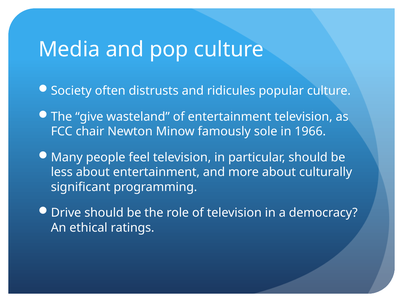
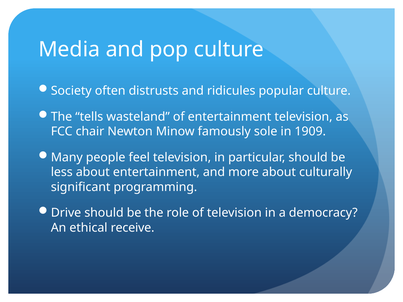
give: give -> tells
1966: 1966 -> 1909
ratings: ratings -> receive
